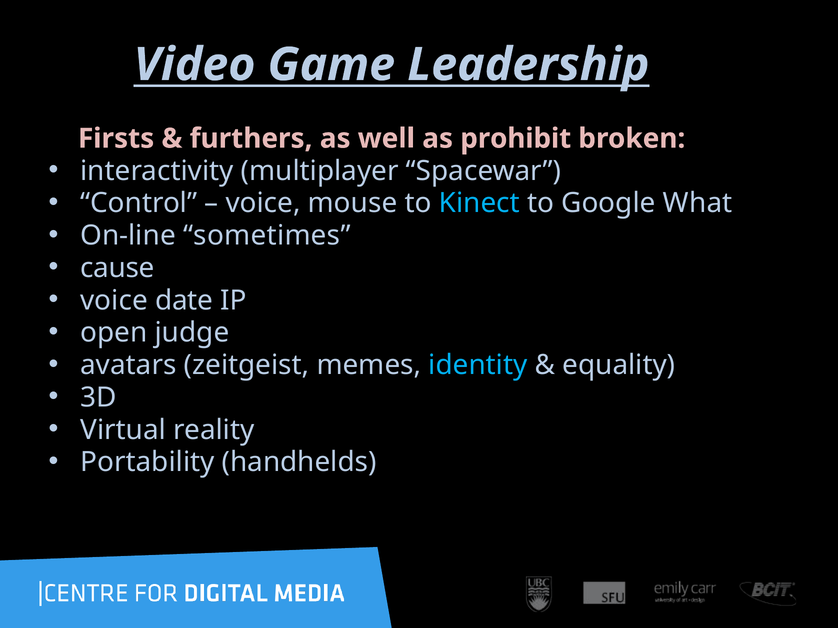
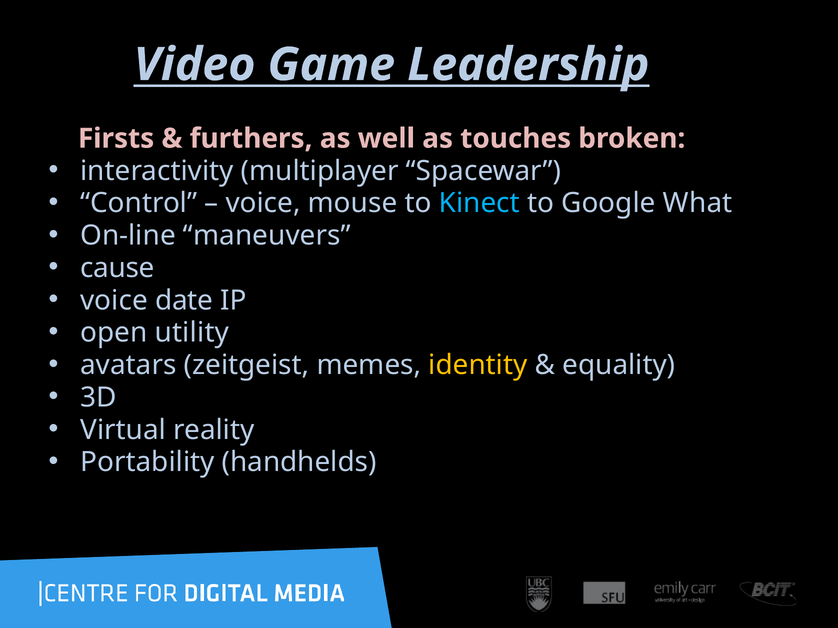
prohibit: prohibit -> touches
sometimes: sometimes -> maneuvers
judge: judge -> utility
identity colour: light blue -> yellow
